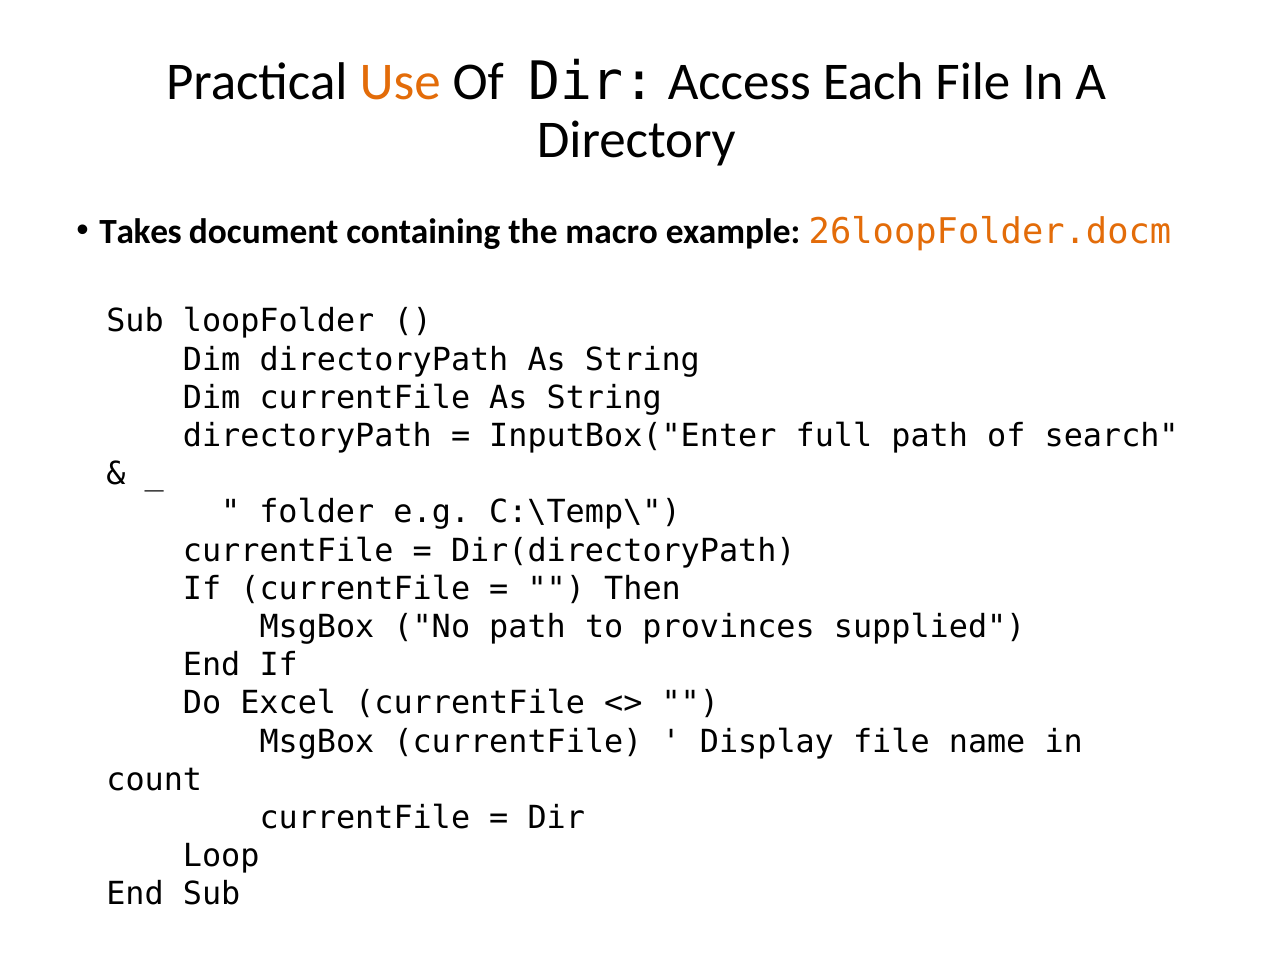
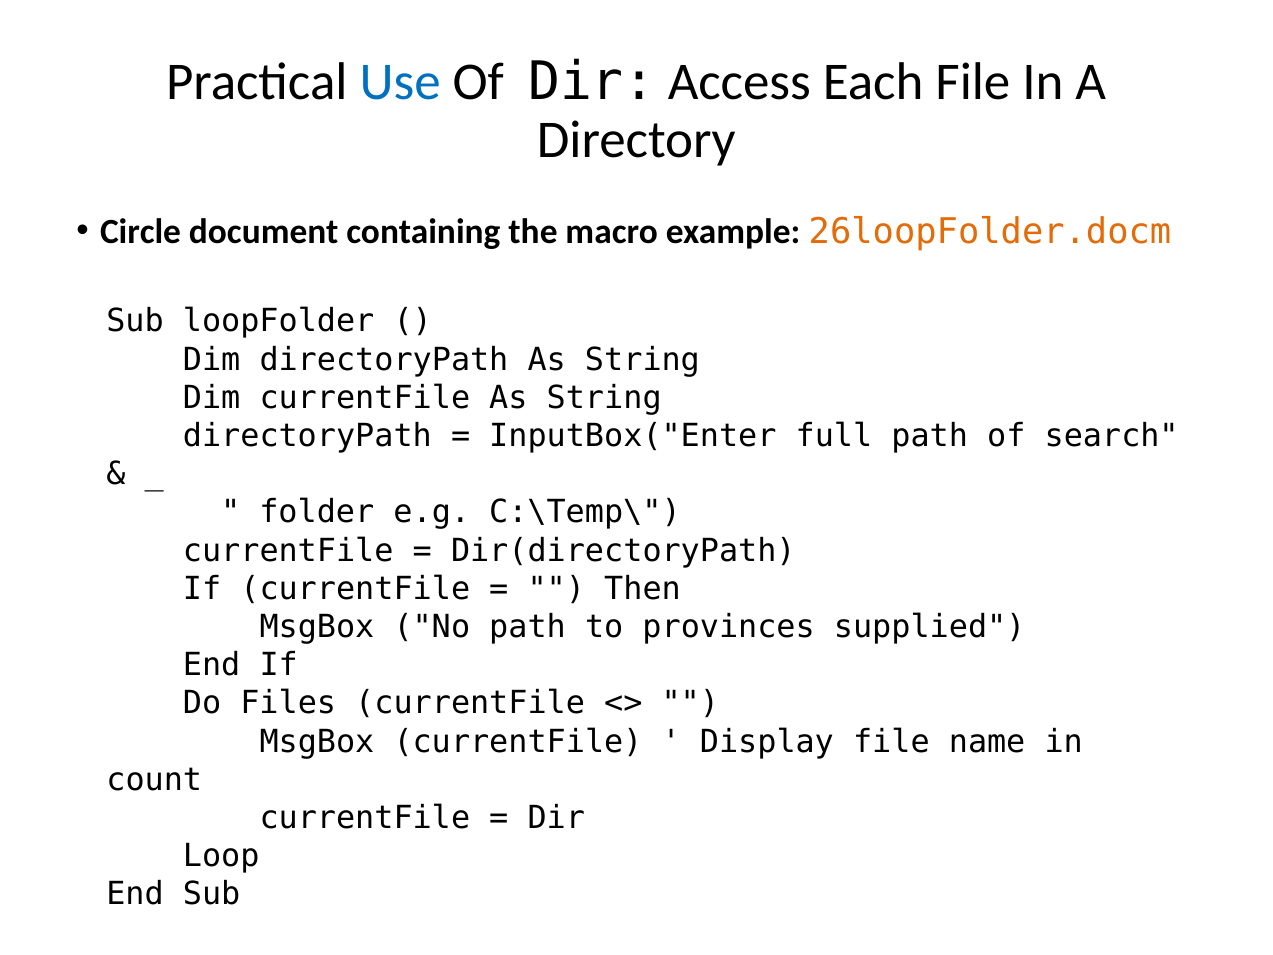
Use colour: orange -> blue
Takes: Takes -> Circle
Excel: Excel -> Files
